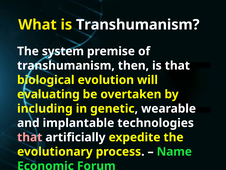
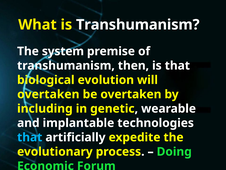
evaluating at (48, 94): evaluating -> overtaken
that at (30, 137) colour: pink -> light blue
Name: Name -> Doing
